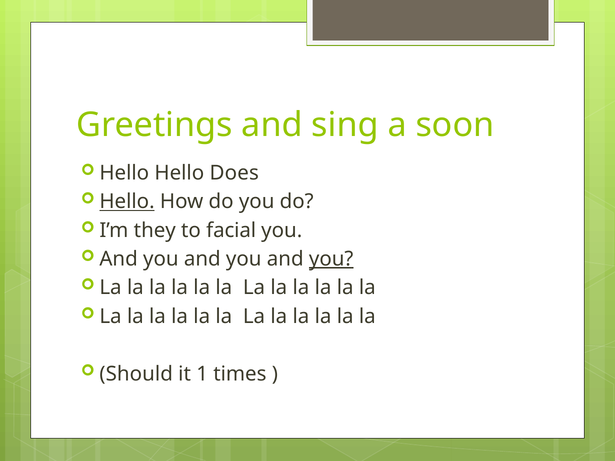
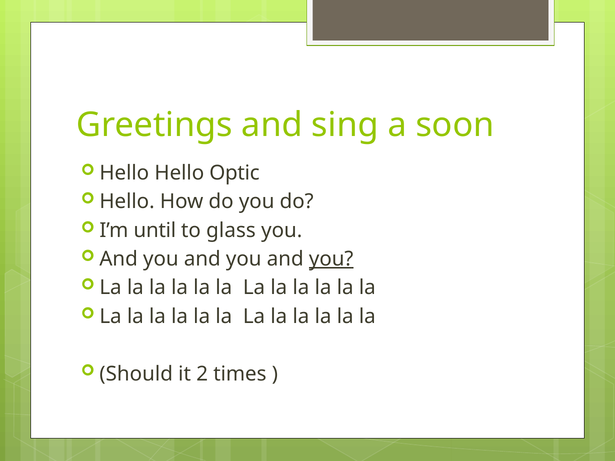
Does: Does -> Optic
Hello at (127, 202) underline: present -> none
they: they -> until
facial: facial -> glass
1: 1 -> 2
